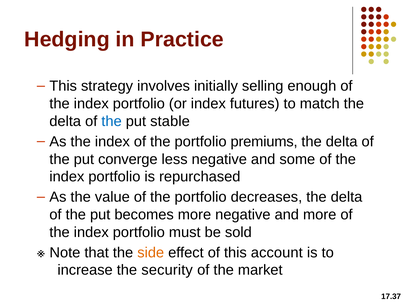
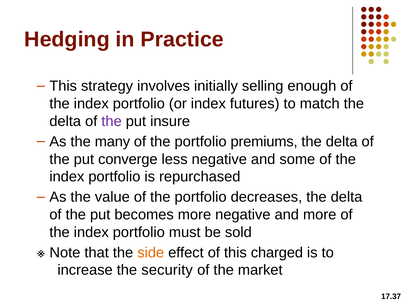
the at (112, 121) colour: blue -> purple
stable: stable -> insure
As the index: index -> many
account: account -> charged
